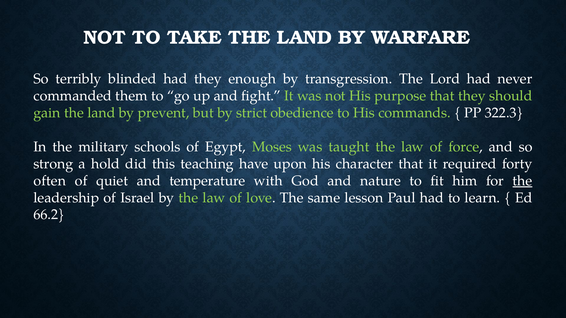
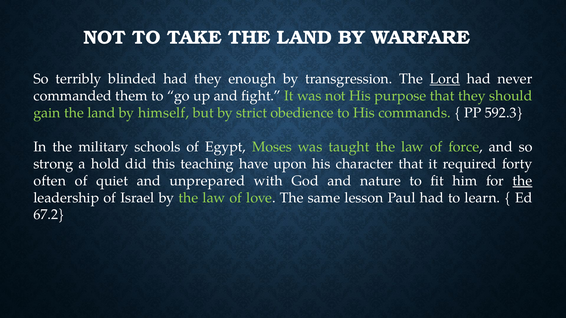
Lord underline: none -> present
prevent: prevent -> himself
322.3: 322.3 -> 592.3
temperature: temperature -> unprepared
66.2: 66.2 -> 67.2
